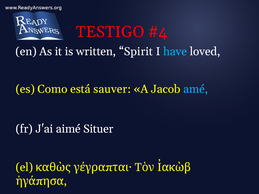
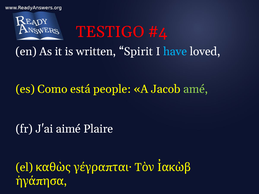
sauver: sauver -> people
amé colour: light blue -> light green
Situer: Situer -> Plaire
